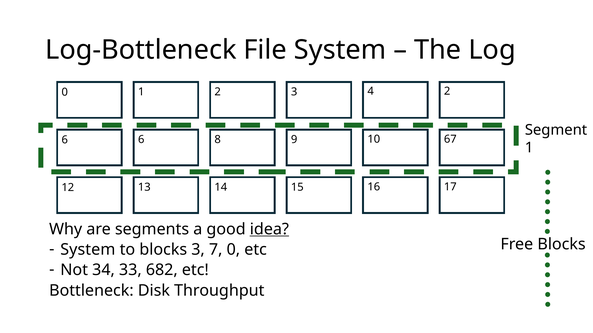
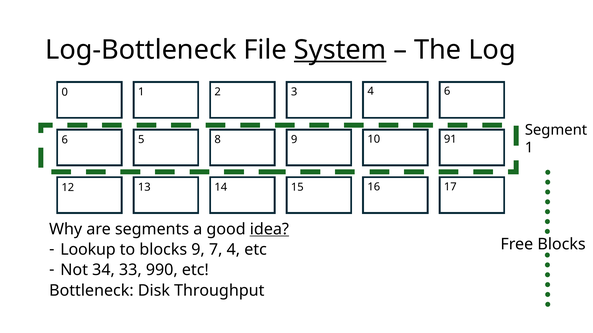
System at (340, 50) underline: none -> present
4 2: 2 -> 6
6 6: 6 -> 5
67: 67 -> 91
System at (88, 250): System -> Lookup
blocks 3: 3 -> 9
7 0: 0 -> 4
682: 682 -> 990
